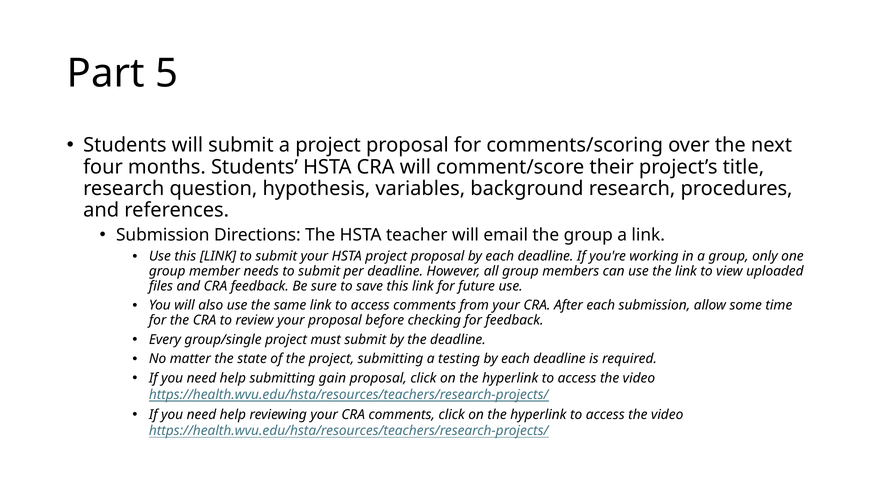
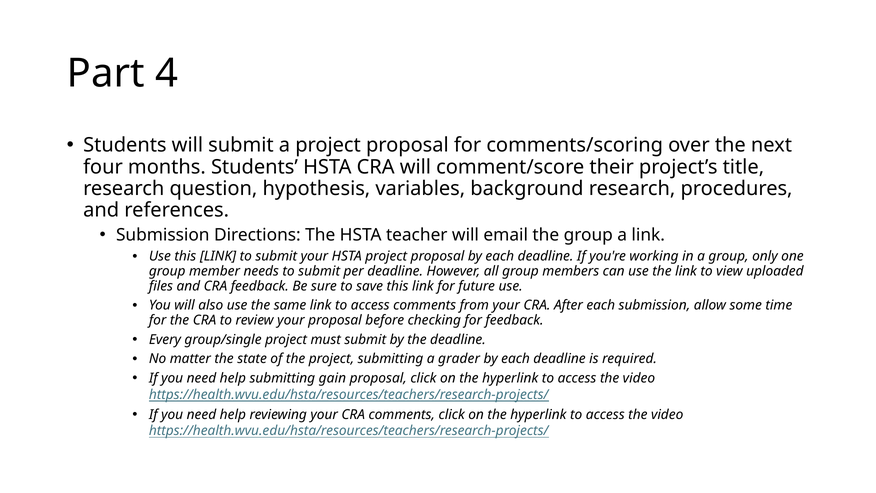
5: 5 -> 4
testing: testing -> grader
